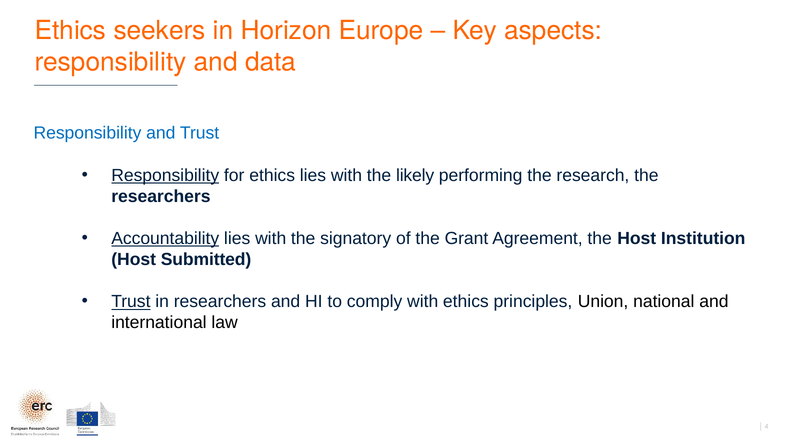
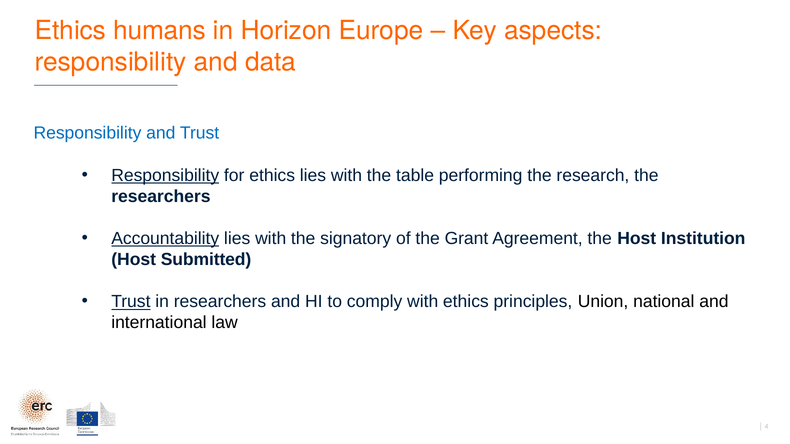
seekers: seekers -> humans
likely: likely -> table
